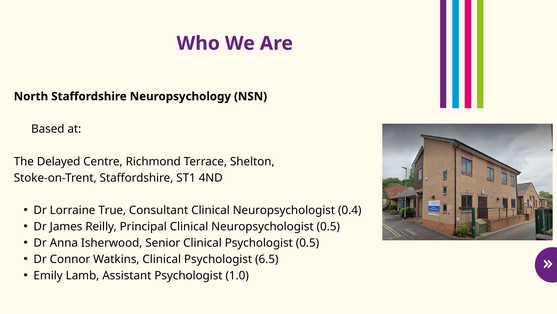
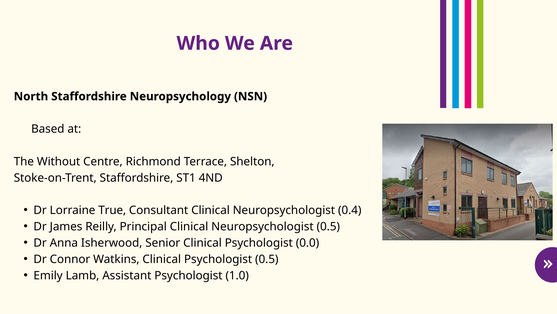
Delayed: Delayed -> Without
Psychologist 0.5: 0.5 -> 0.0
Psychologist 6.5: 6.5 -> 0.5
